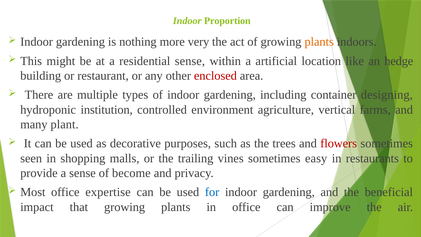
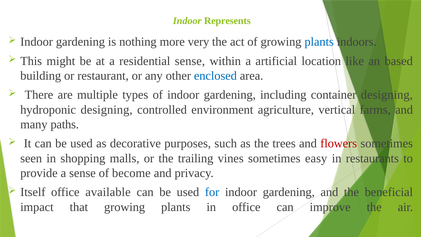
Proportion: Proportion -> Represents
plants at (319, 42) colour: orange -> blue
hedge: hedge -> based
enclosed colour: red -> blue
hydroponic institution: institution -> designing
plant: plant -> paths
Most: Most -> Itself
expertise: expertise -> available
